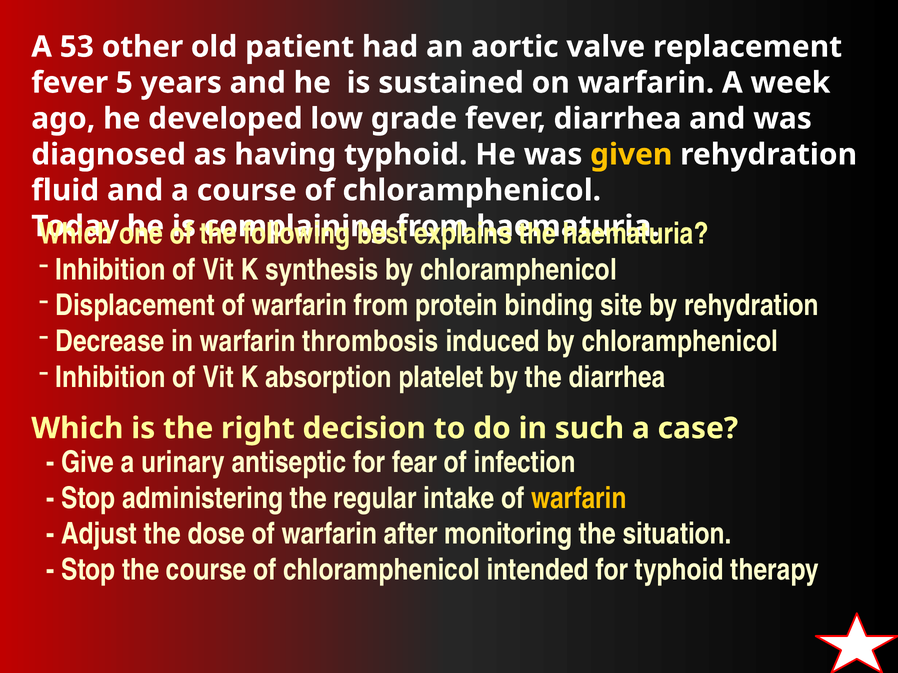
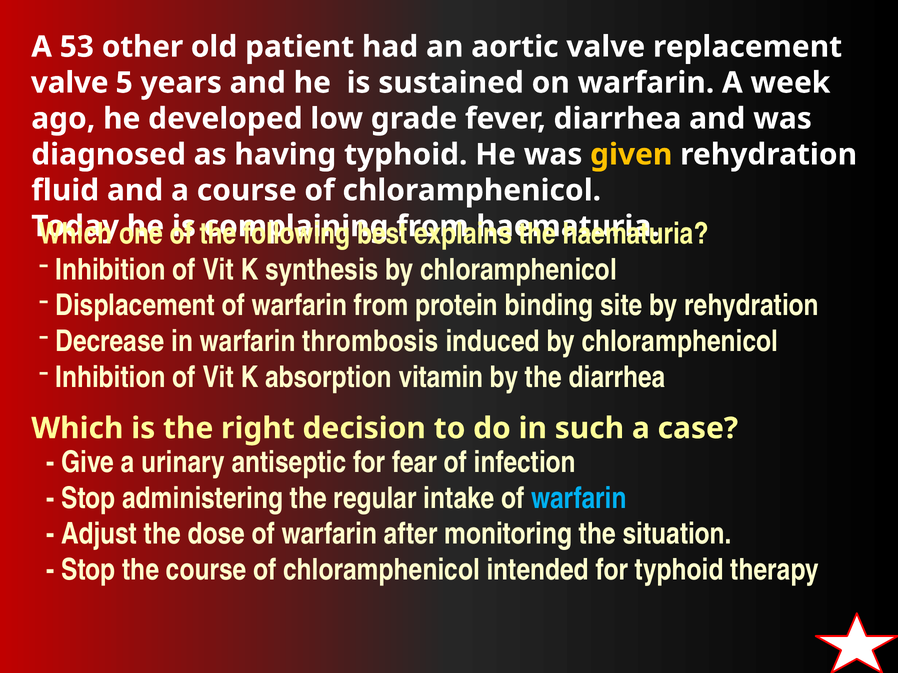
fever at (70, 83): fever -> valve
platelet: platelet -> vitamin
warfarin at (579, 499) colour: yellow -> light blue
